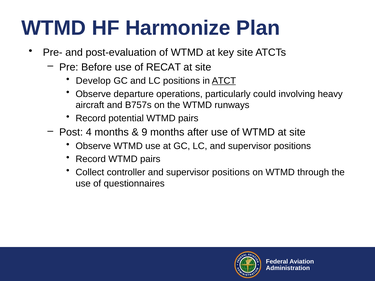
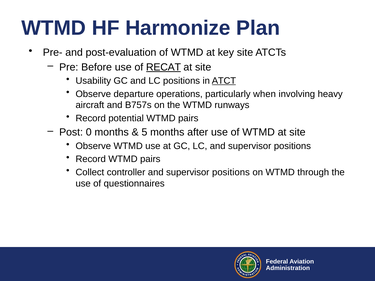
RECAT underline: none -> present
Develop: Develop -> Usability
could: could -> when
4: 4 -> 0
9: 9 -> 5
